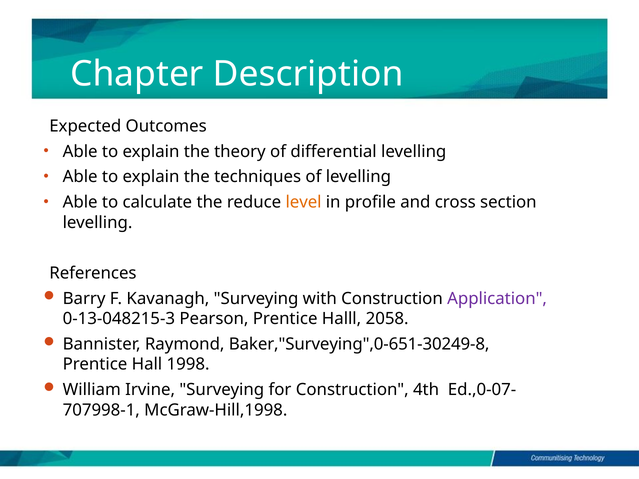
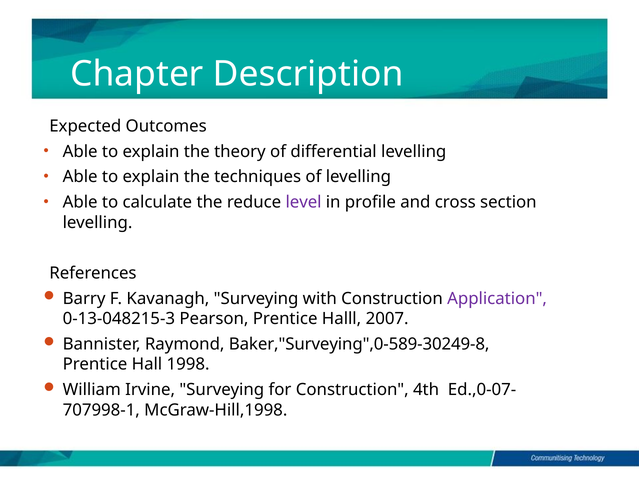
level colour: orange -> purple
2058: 2058 -> 2007
Baker,"Surveying",0-651-30249-8: Baker,"Surveying",0-651-30249-8 -> Baker,"Surveying",0-589-30249-8
